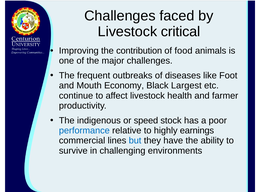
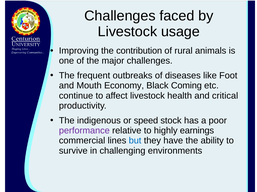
critical: critical -> usage
food: food -> rural
Largest: Largest -> Coming
farmer: farmer -> critical
performance colour: blue -> purple
